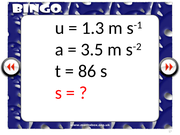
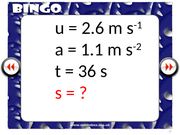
1.3: 1.3 -> 2.6
3.5: 3.5 -> 1.1
86: 86 -> 36
